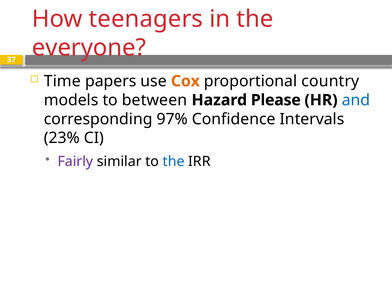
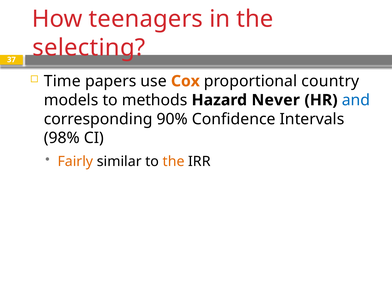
everyone: everyone -> selecting
between: between -> methods
Please: Please -> Never
97%: 97% -> 90%
23%: 23% -> 98%
Fairly colour: purple -> orange
the at (174, 161) colour: blue -> orange
